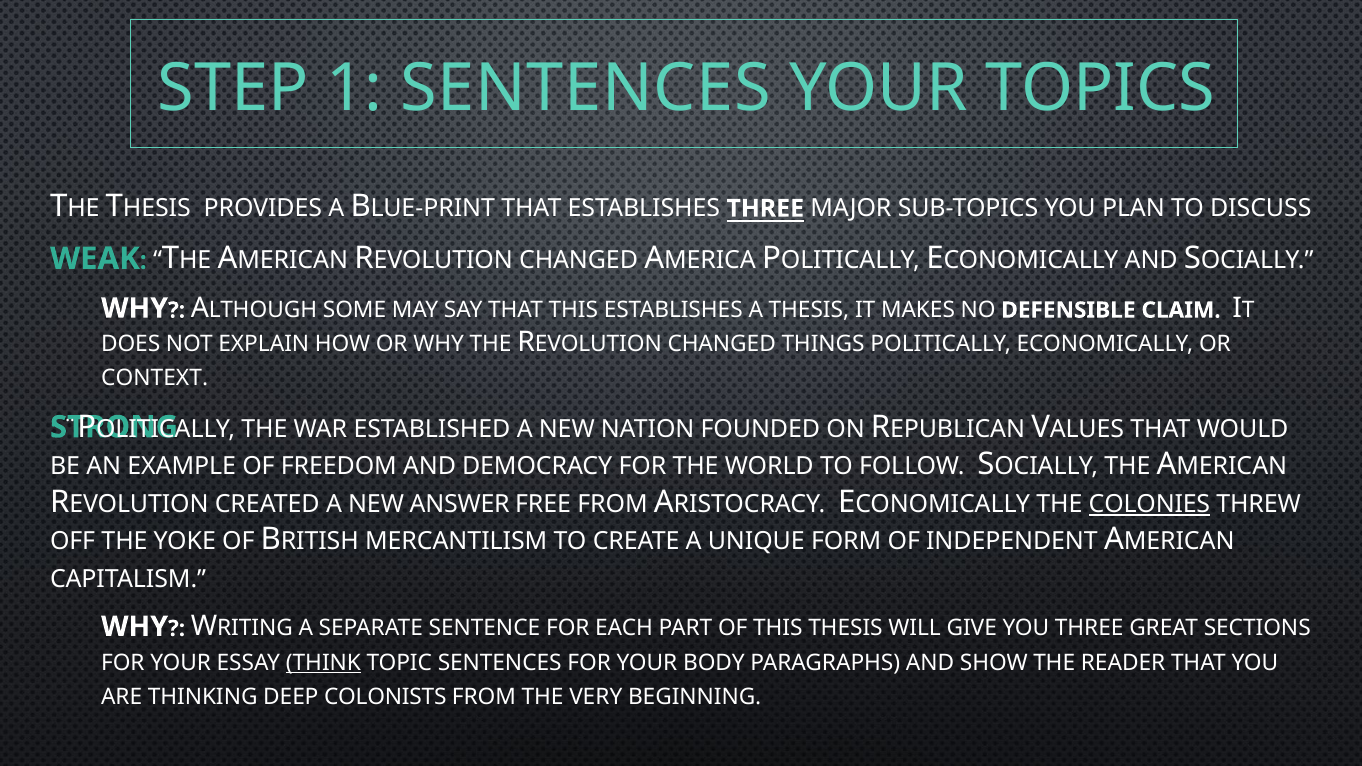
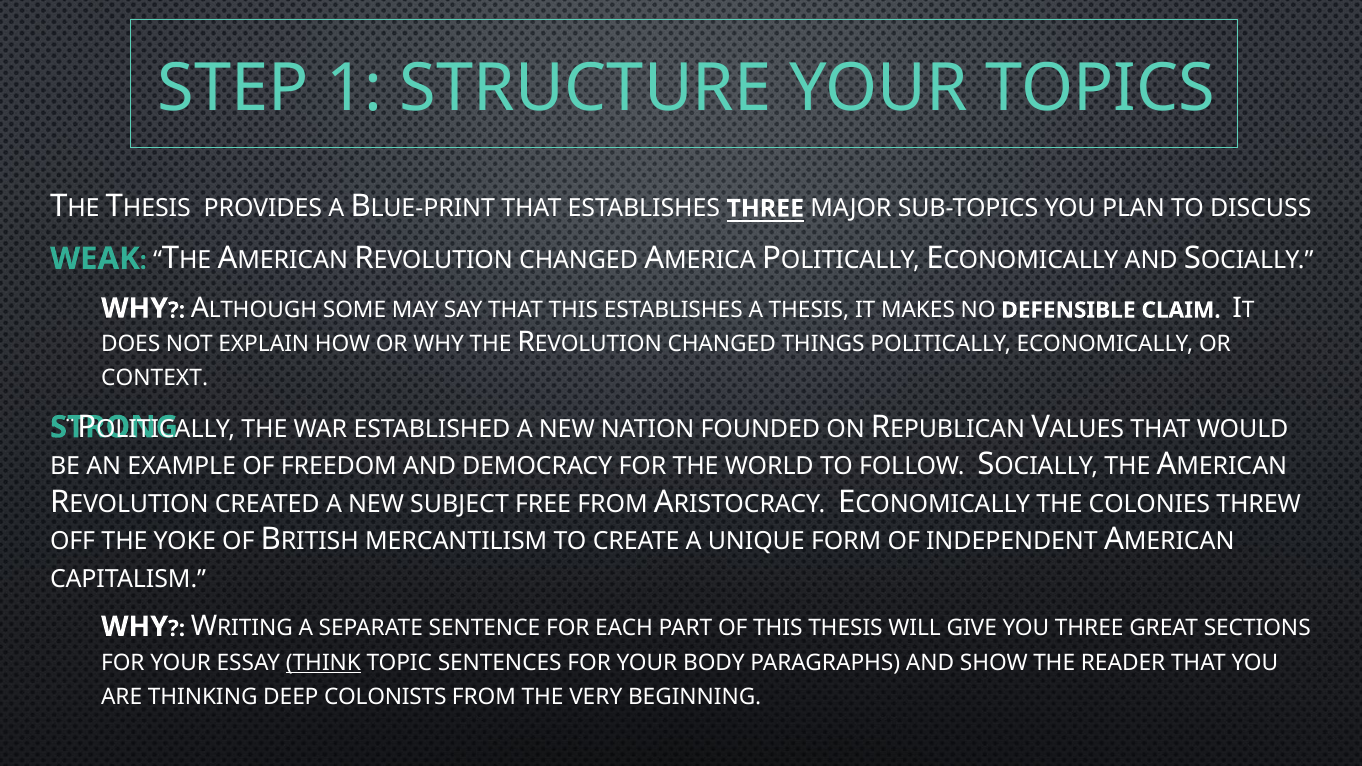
1 SENTENCES: SENTENCES -> STRUCTURE
ANSWER: ANSWER -> SUBJECT
COLONIES underline: present -> none
